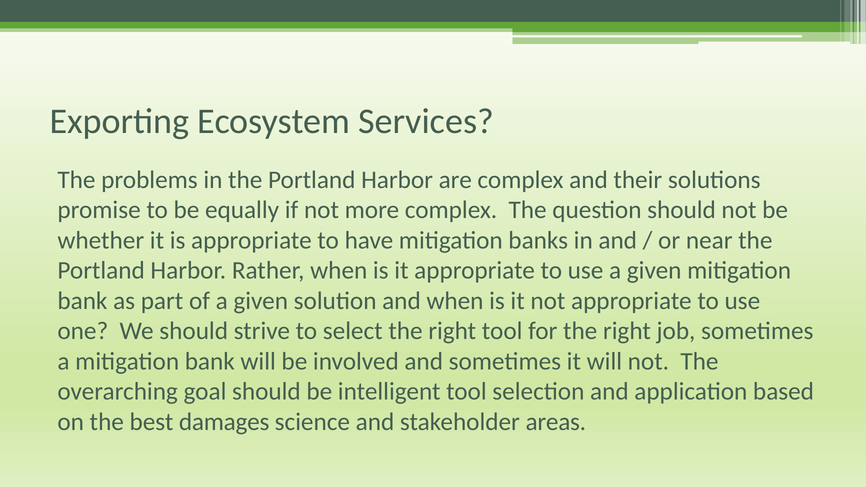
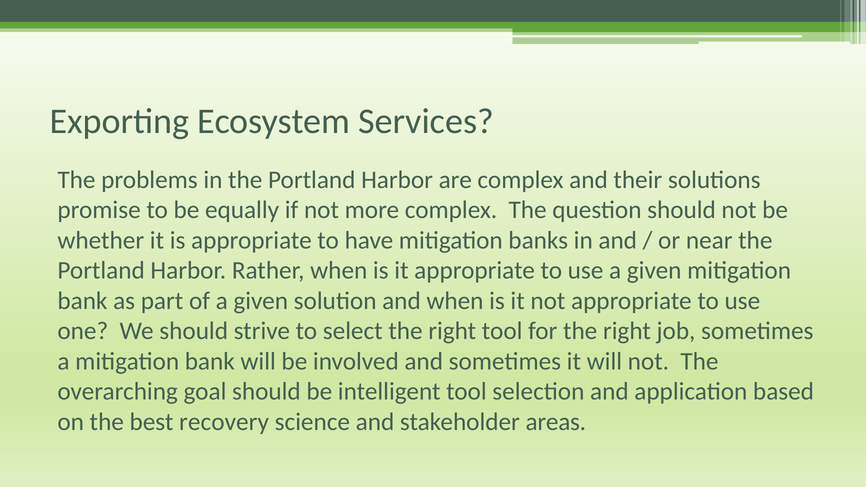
damages: damages -> recovery
